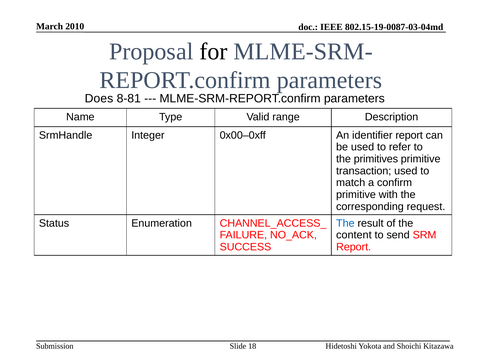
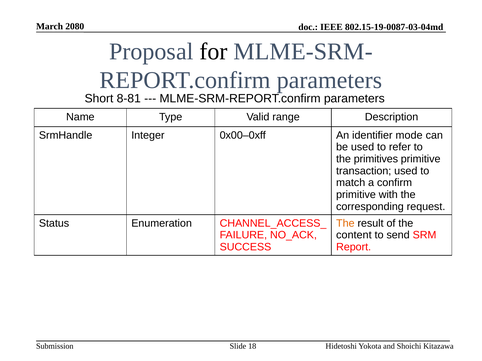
2010: 2010 -> 2080
Does: Does -> Short
identifier report: report -> mode
The at (345, 224) colour: blue -> orange
